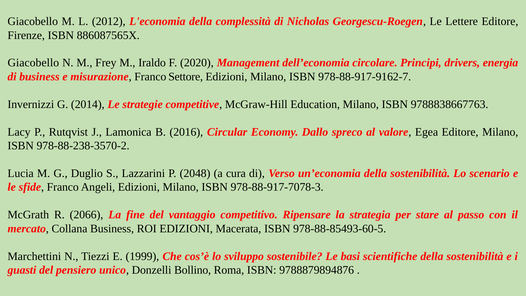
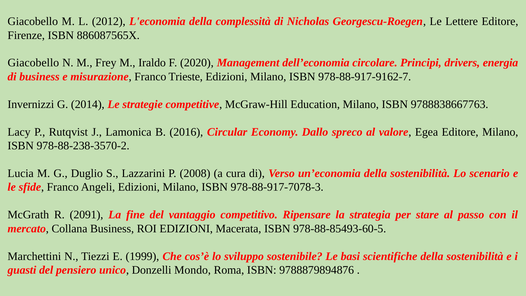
Settore: Settore -> Trieste
2048: 2048 -> 2008
2066: 2066 -> 2091
Bollino: Bollino -> Mondo
